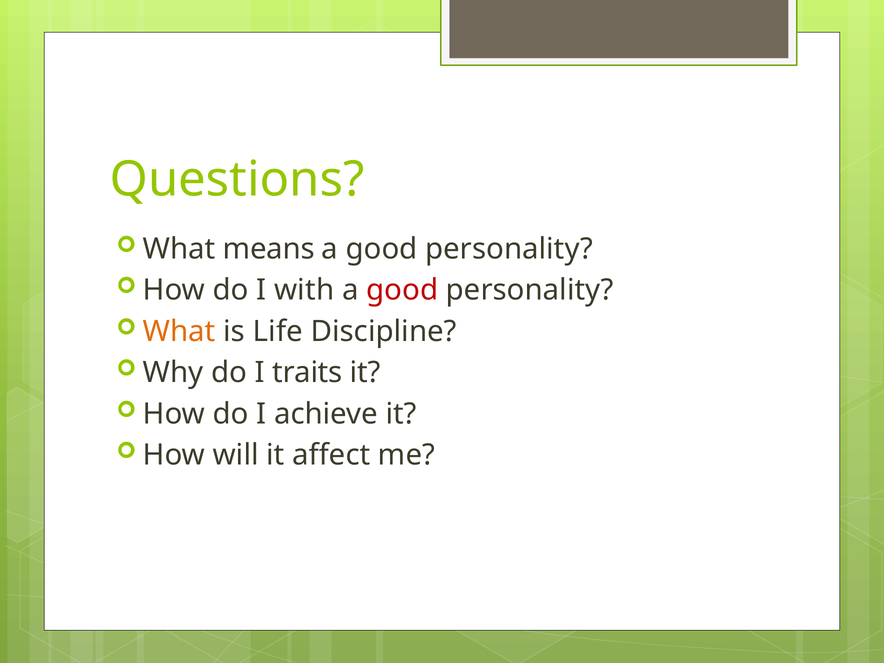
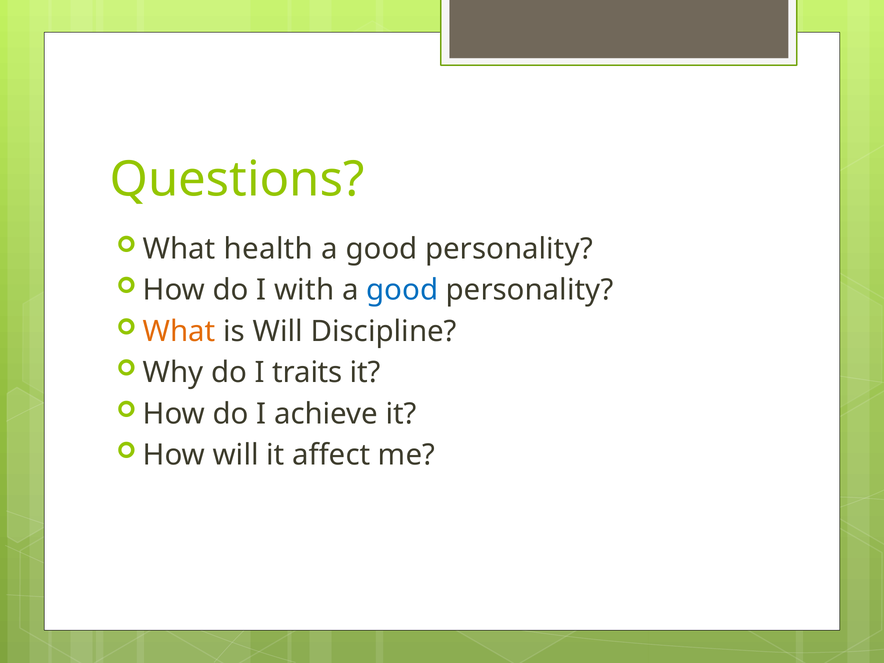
means: means -> health
good at (402, 290) colour: red -> blue
is Life: Life -> Will
